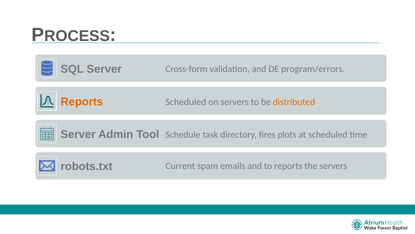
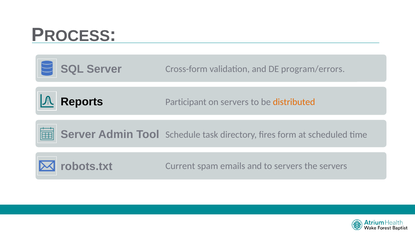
Reports at (82, 101) colour: orange -> black
Scheduled at (186, 102): Scheduled -> Participant
plots: plots -> form
to reports: reports -> servers
